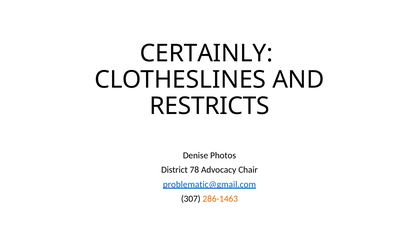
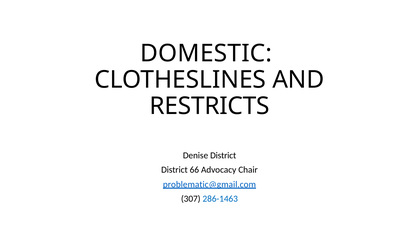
CERTAINLY: CERTAINLY -> DOMESTIC
Denise Photos: Photos -> District
78: 78 -> 66
286-1463 colour: orange -> blue
